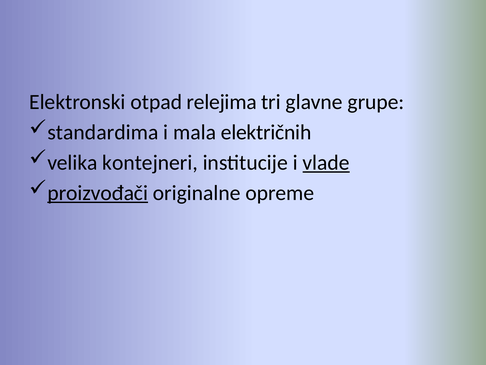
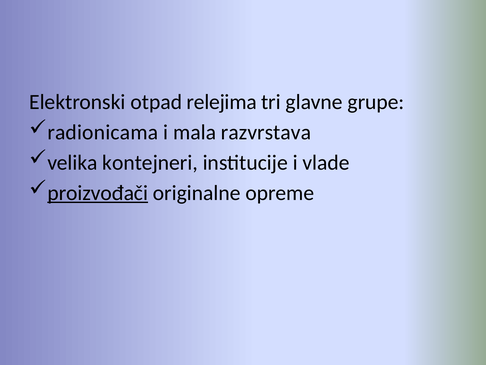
standardima: standardima -> radionicama
električnih: električnih -> razvrstava
vlade underline: present -> none
